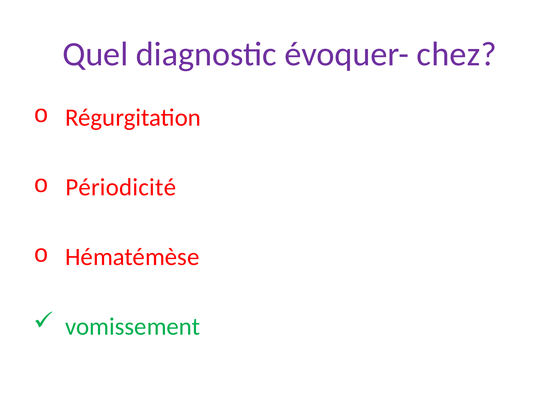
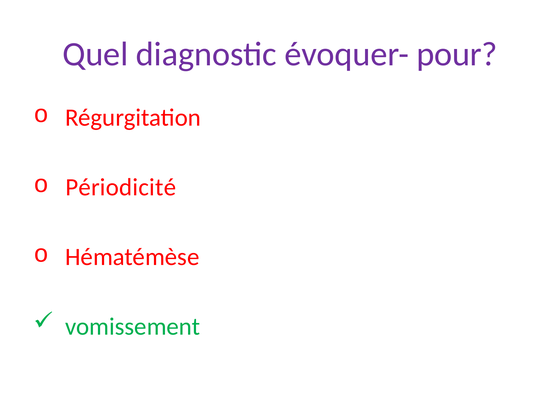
chez: chez -> pour
